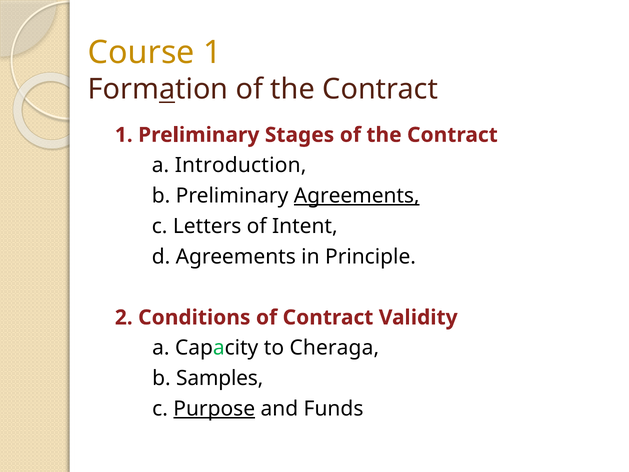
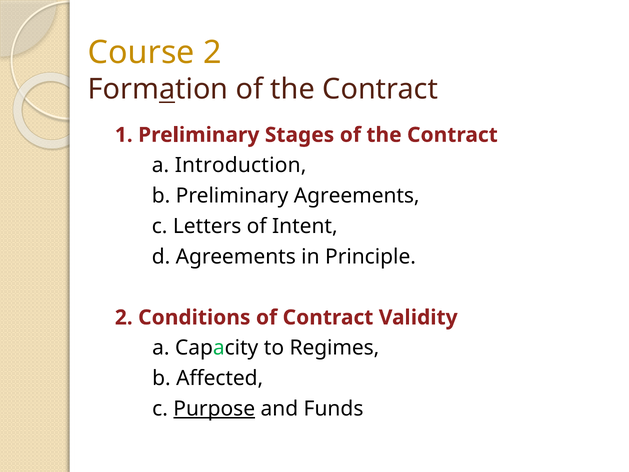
Course 1: 1 -> 2
Agreements at (357, 196) underline: present -> none
Cheraga: Cheraga -> Regimes
Samples: Samples -> Affected
